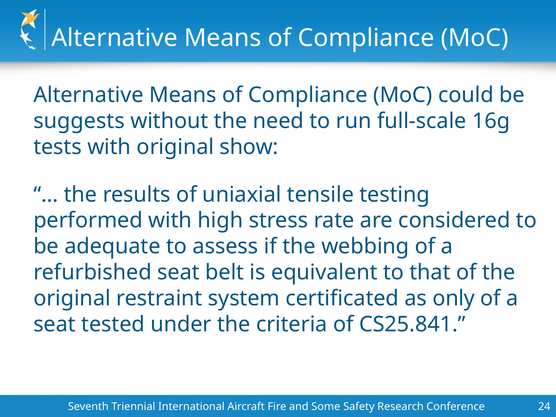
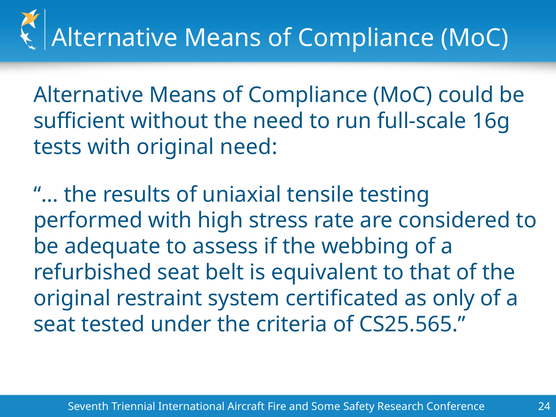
suggests: suggests -> sufficient
original show: show -> need
CS25.841: CS25.841 -> CS25.565
